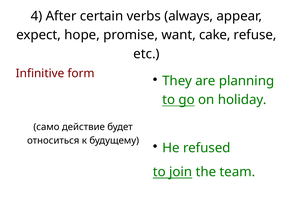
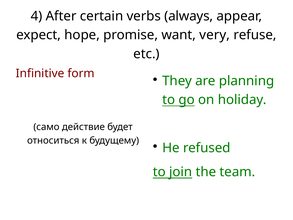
cake: cake -> very
